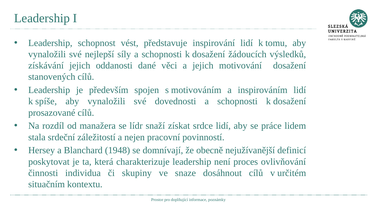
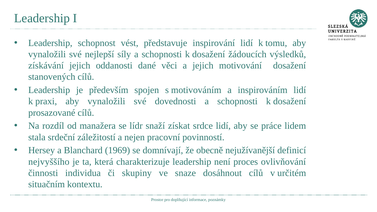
spíše: spíše -> praxi
1948: 1948 -> 1969
poskytovat: poskytovat -> nejvyššího
